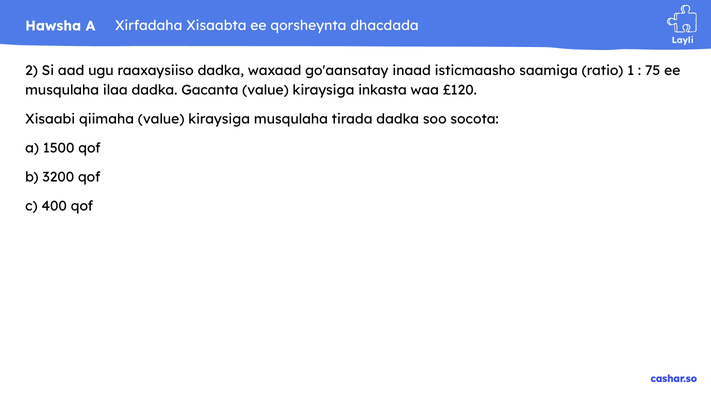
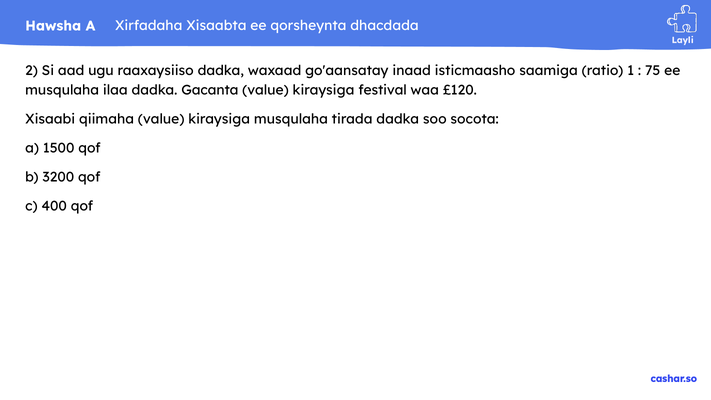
inkasta: inkasta -> festival
